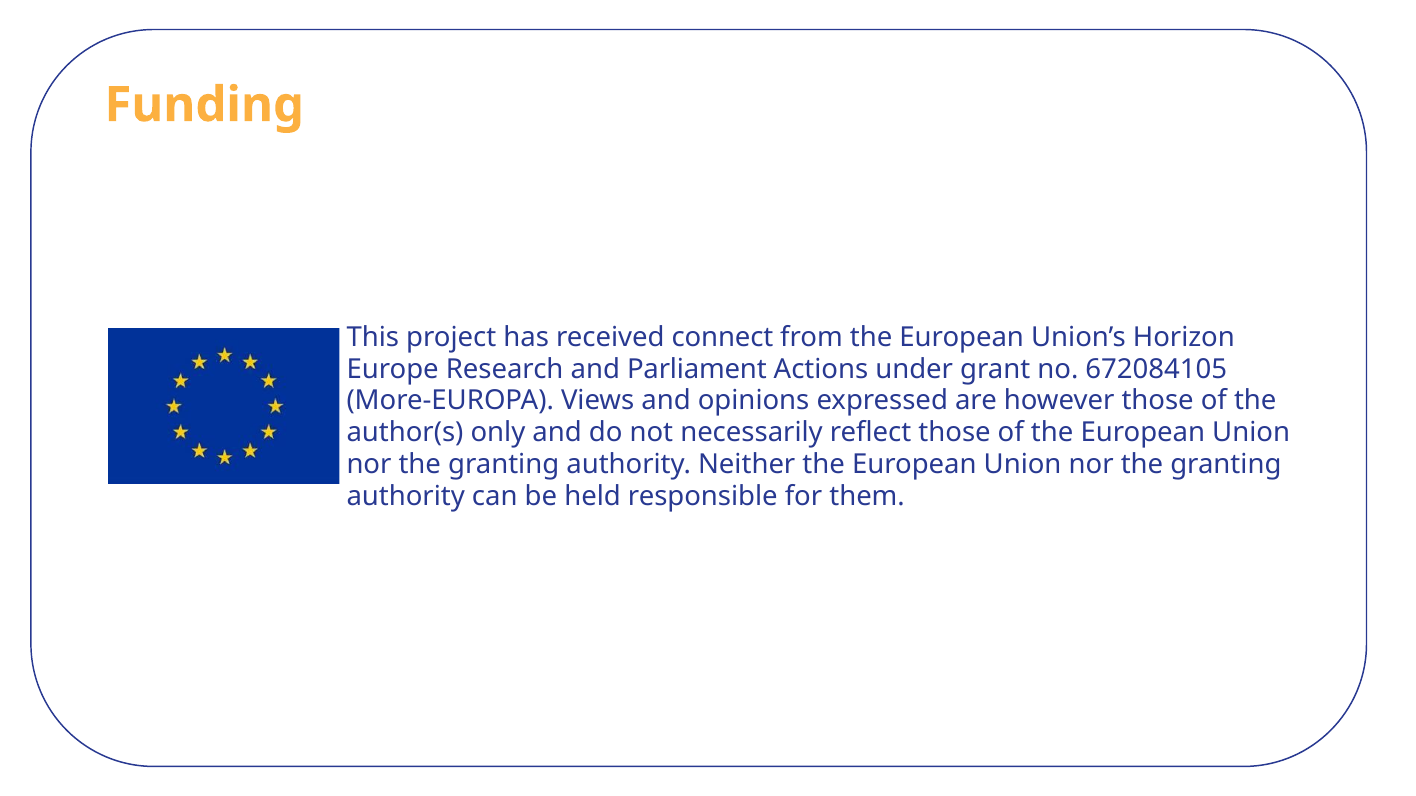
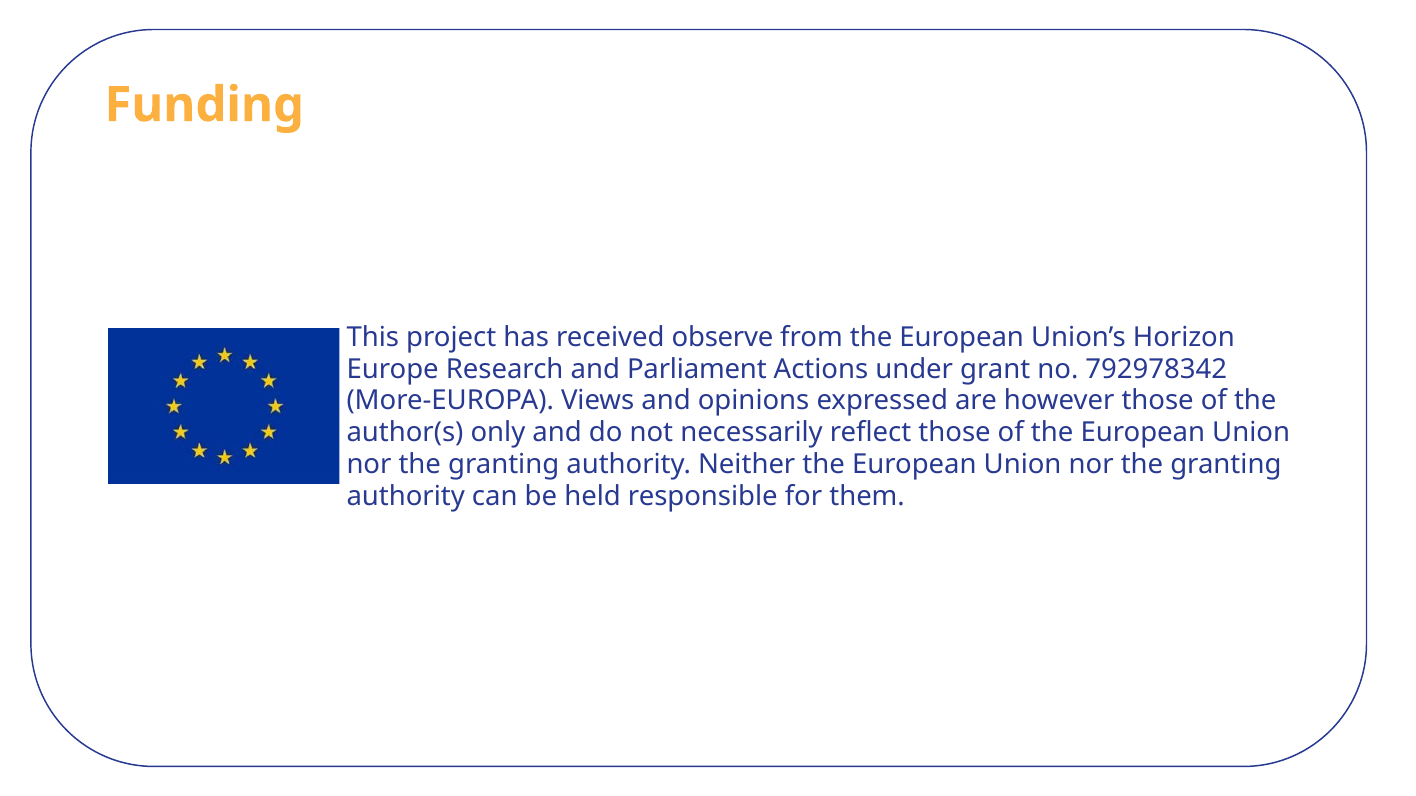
connect: connect -> observe
672084105: 672084105 -> 792978342
